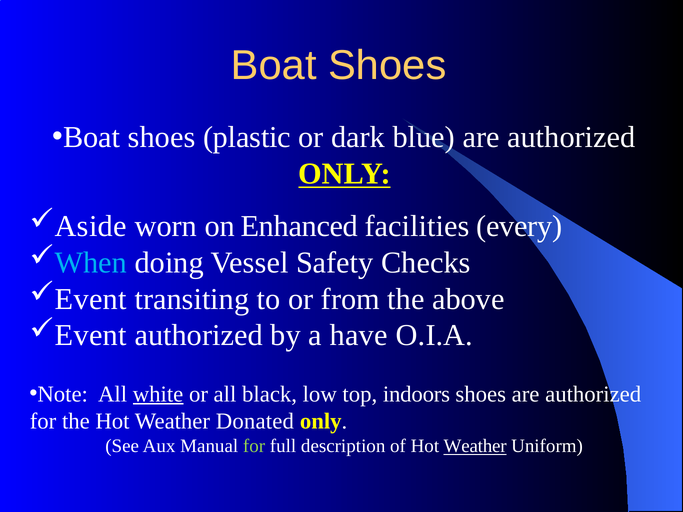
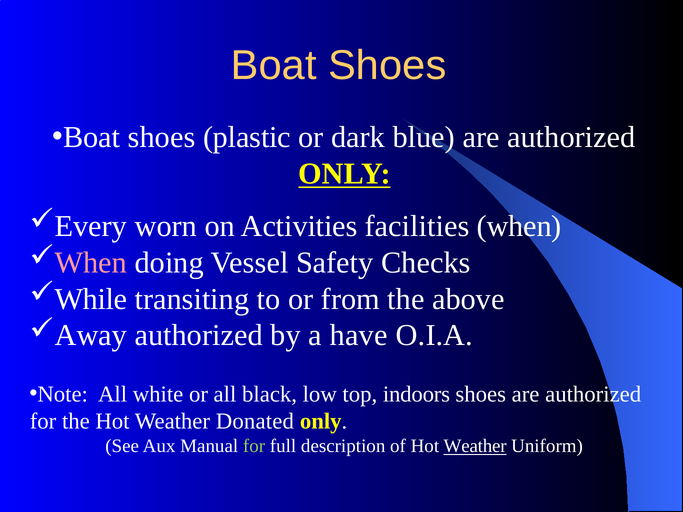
Aside: Aside -> Every
Enhanced: Enhanced -> Activities
facilities every: every -> when
When at (91, 263) colour: light blue -> pink
Event at (91, 299): Event -> While
Event at (91, 336): Event -> Away
white underline: present -> none
